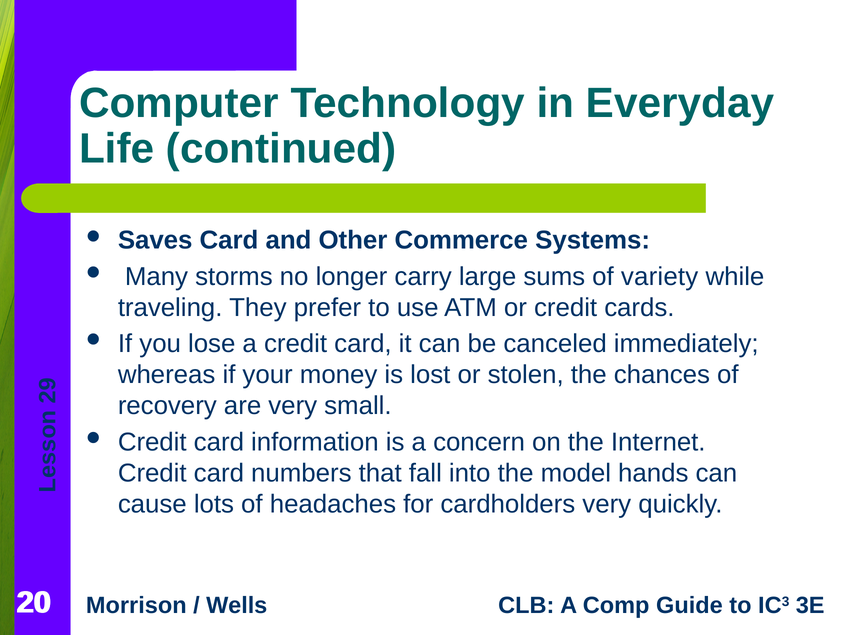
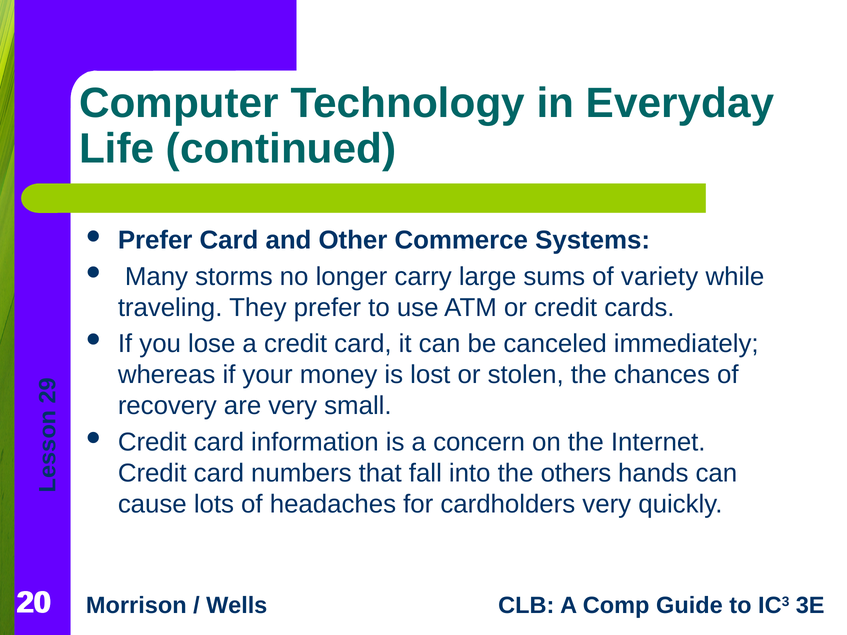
Saves at (155, 240): Saves -> Prefer
model: model -> others
